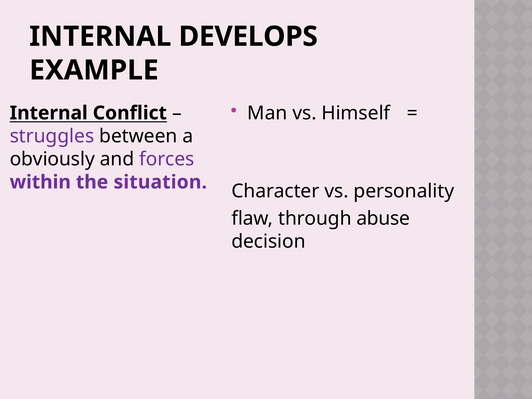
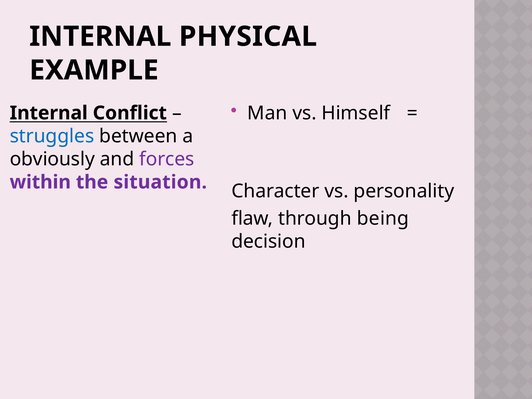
DEVELOPS: DEVELOPS -> PHYSICAL
struggles colour: purple -> blue
abuse: abuse -> being
